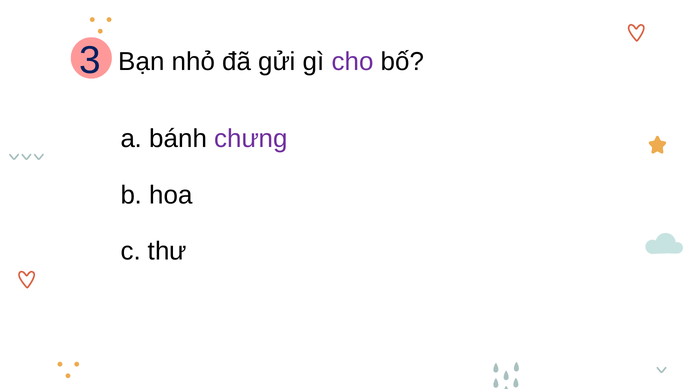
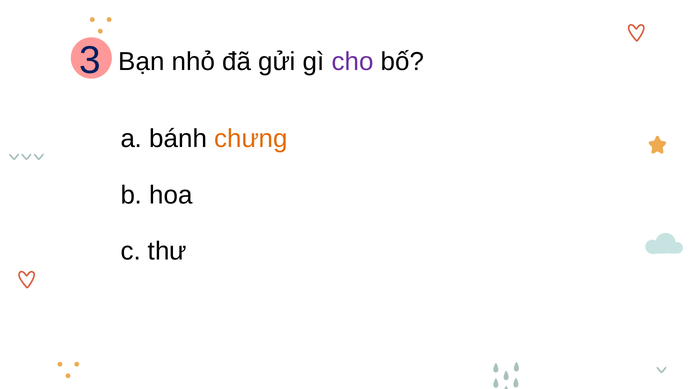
chưng colour: purple -> orange
